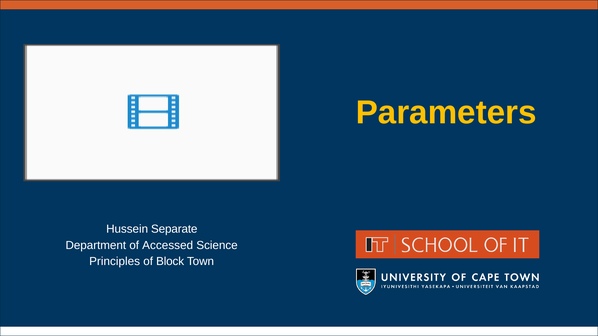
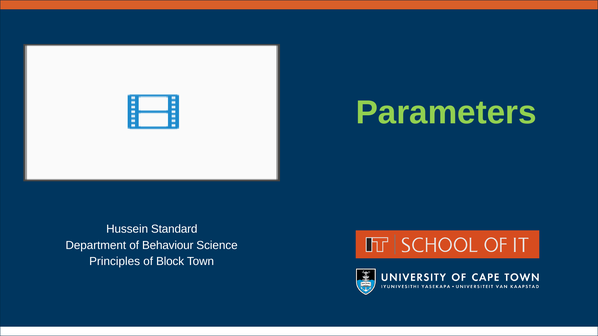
Parameters colour: yellow -> light green
Separate: Separate -> Standard
Accessed: Accessed -> Behaviour
